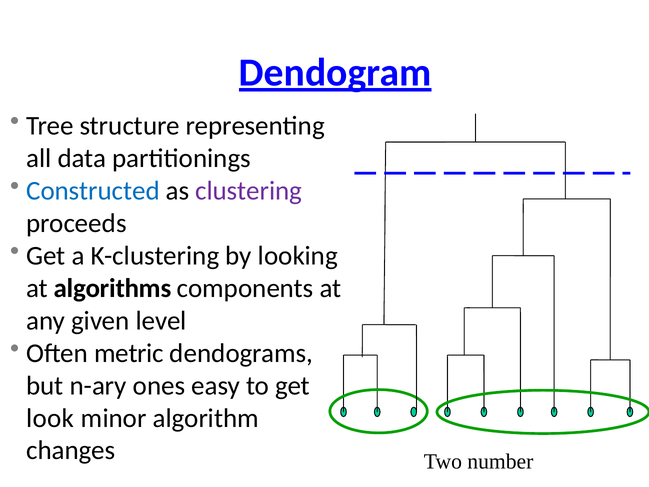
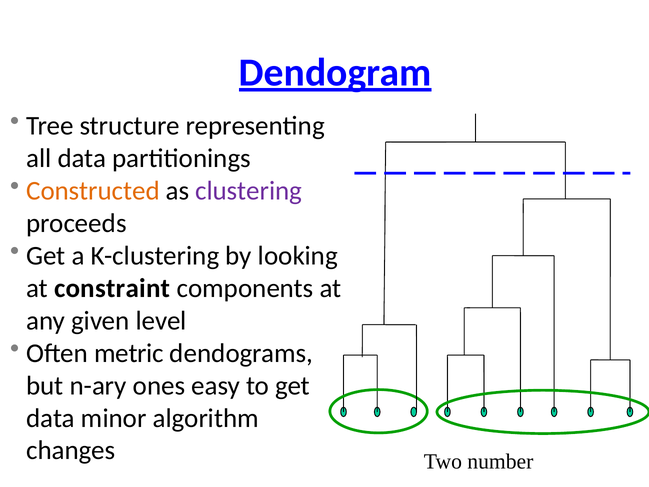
Constructed colour: blue -> orange
algorithms: algorithms -> constraint
look at (50, 418): look -> data
